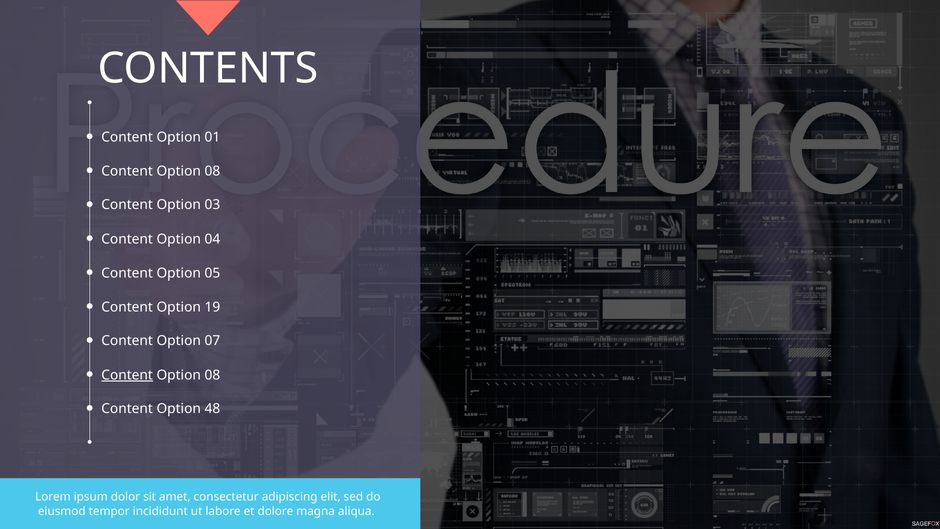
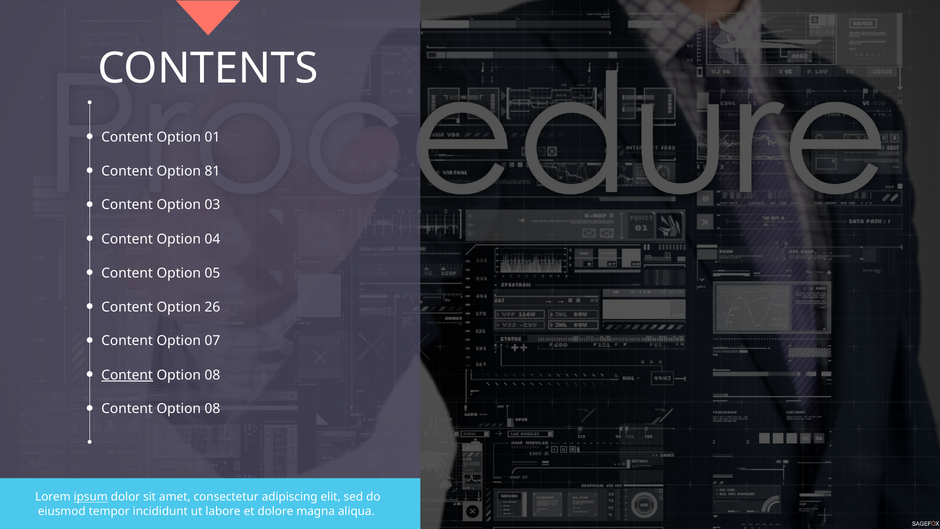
08 at (212, 171): 08 -> 81
19: 19 -> 26
48 at (212, 409): 48 -> 08
ipsum underline: none -> present
